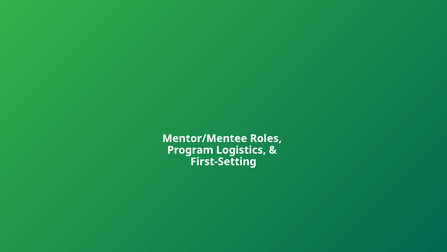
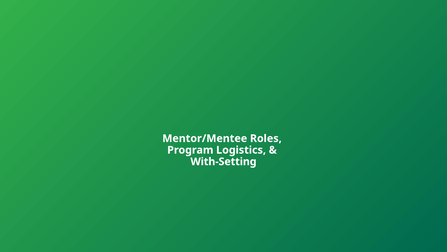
First-Setting: First-Setting -> With-Setting
